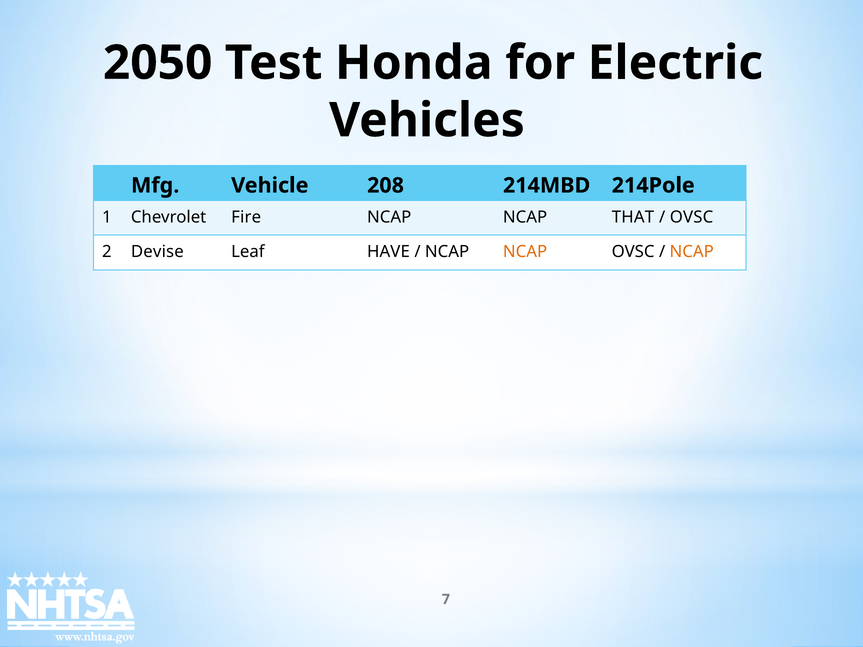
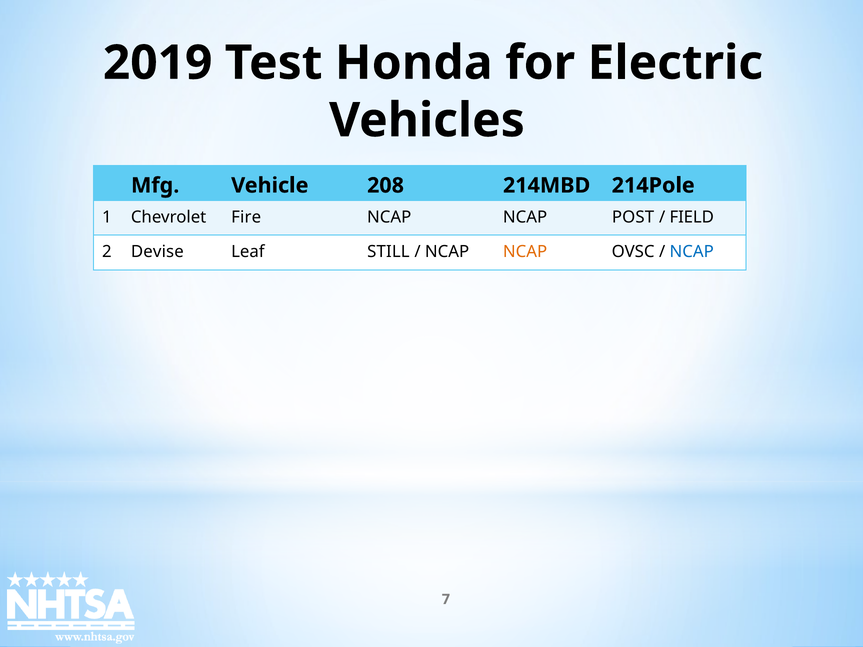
2050: 2050 -> 2019
THAT: THAT -> POST
OVSC at (692, 217): OVSC -> FIELD
HAVE: HAVE -> STILL
NCAP at (692, 252) colour: orange -> blue
